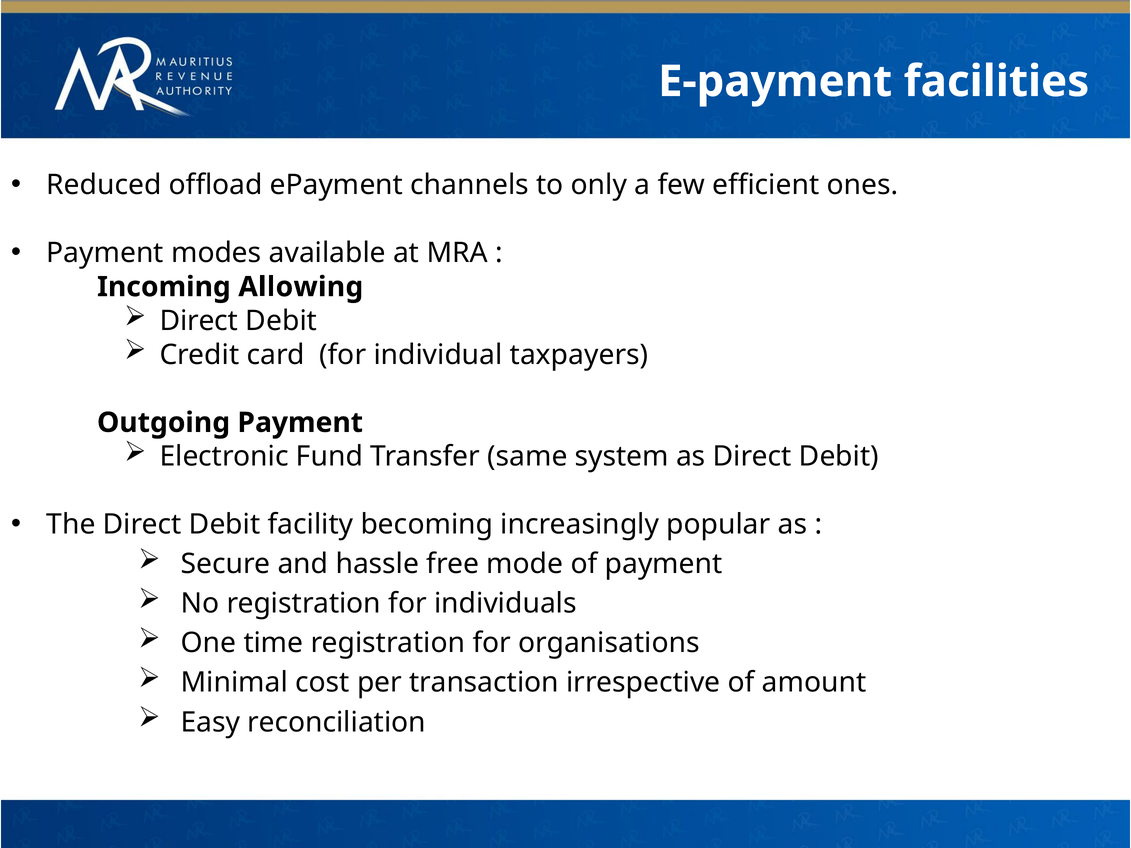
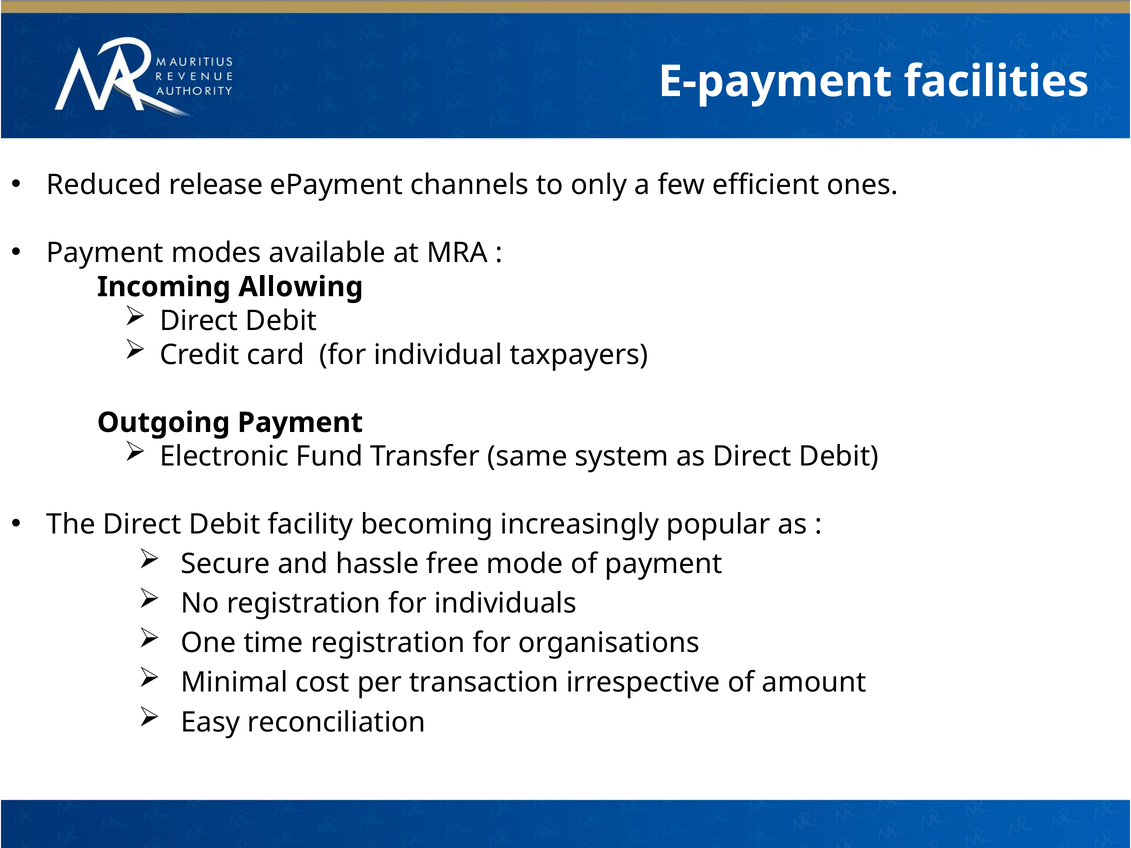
offload: offload -> release
